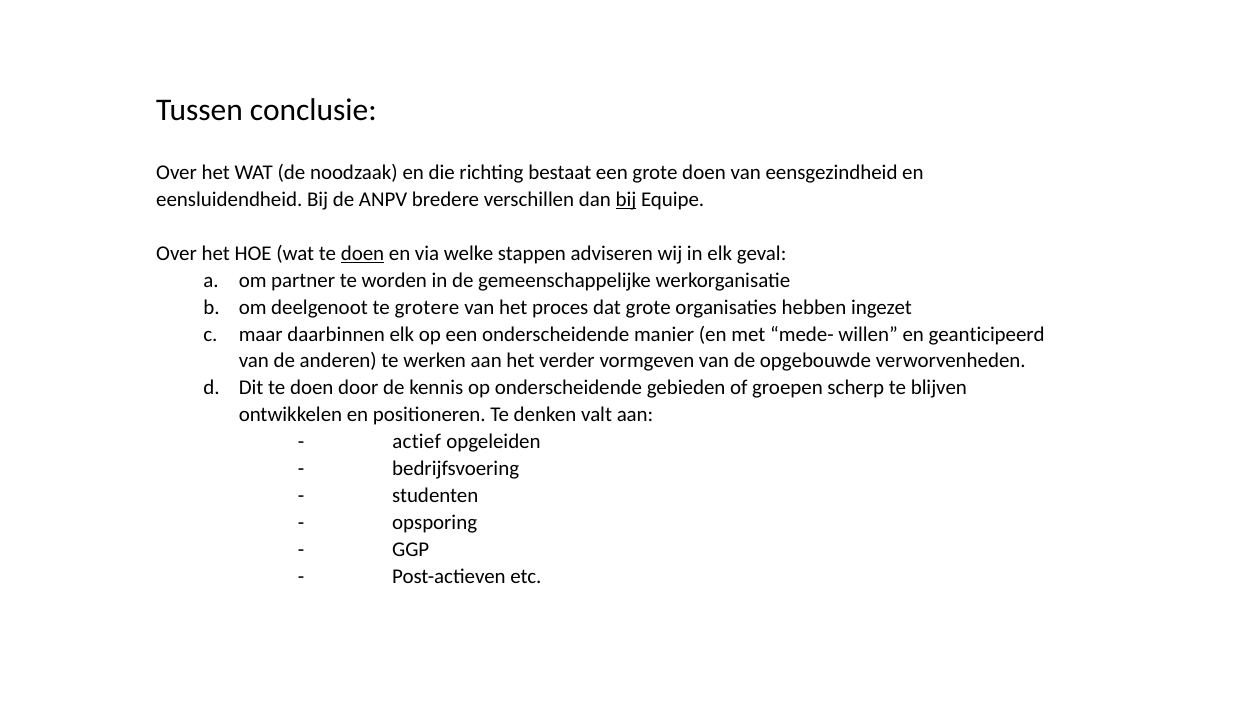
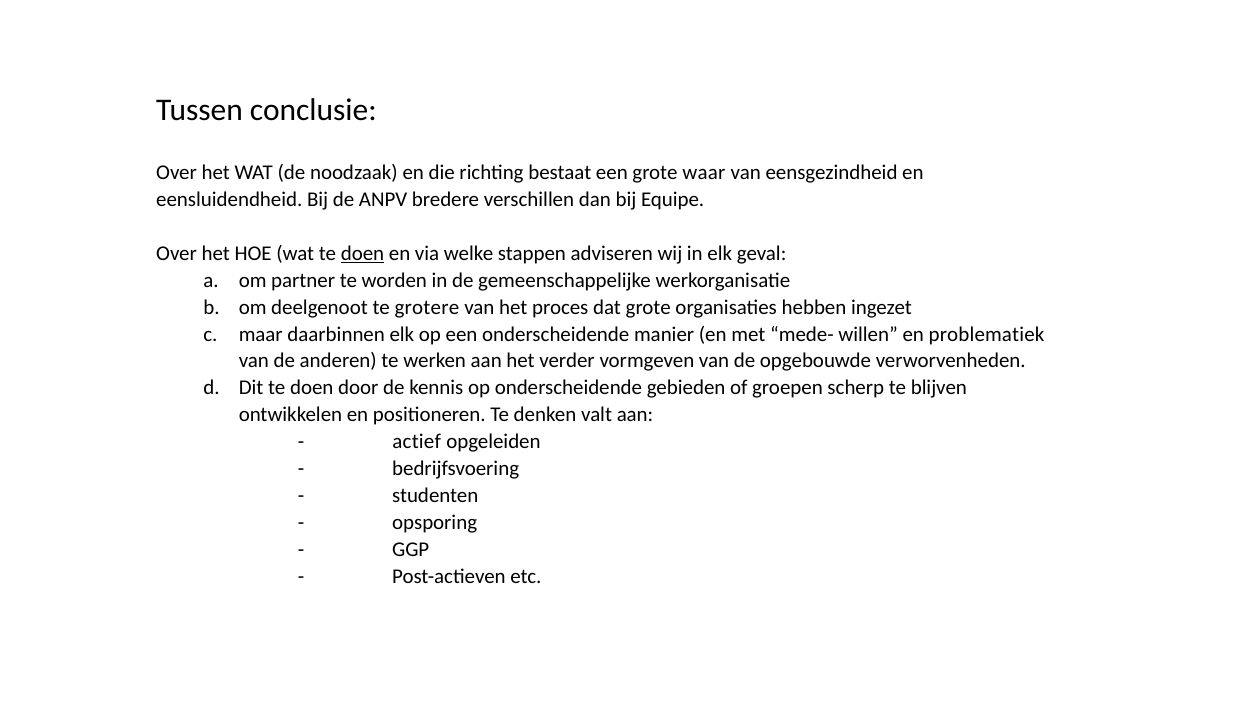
grote doen: doen -> waar
bij at (626, 200) underline: present -> none
geanticipeerd: geanticipeerd -> problematiek
